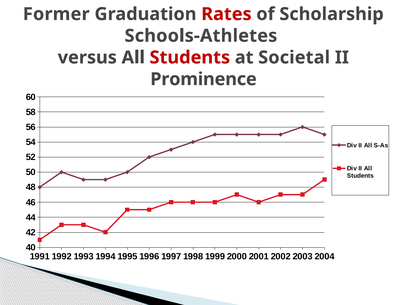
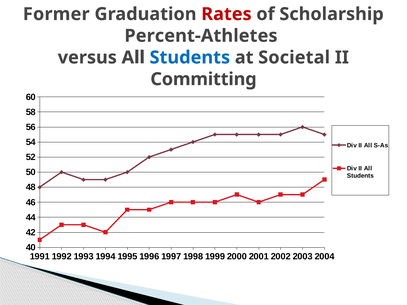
Schools-Athletes: Schools-Athletes -> Percent-Athletes
Students at (190, 58) colour: red -> blue
Prominence: Prominence -> Committing
